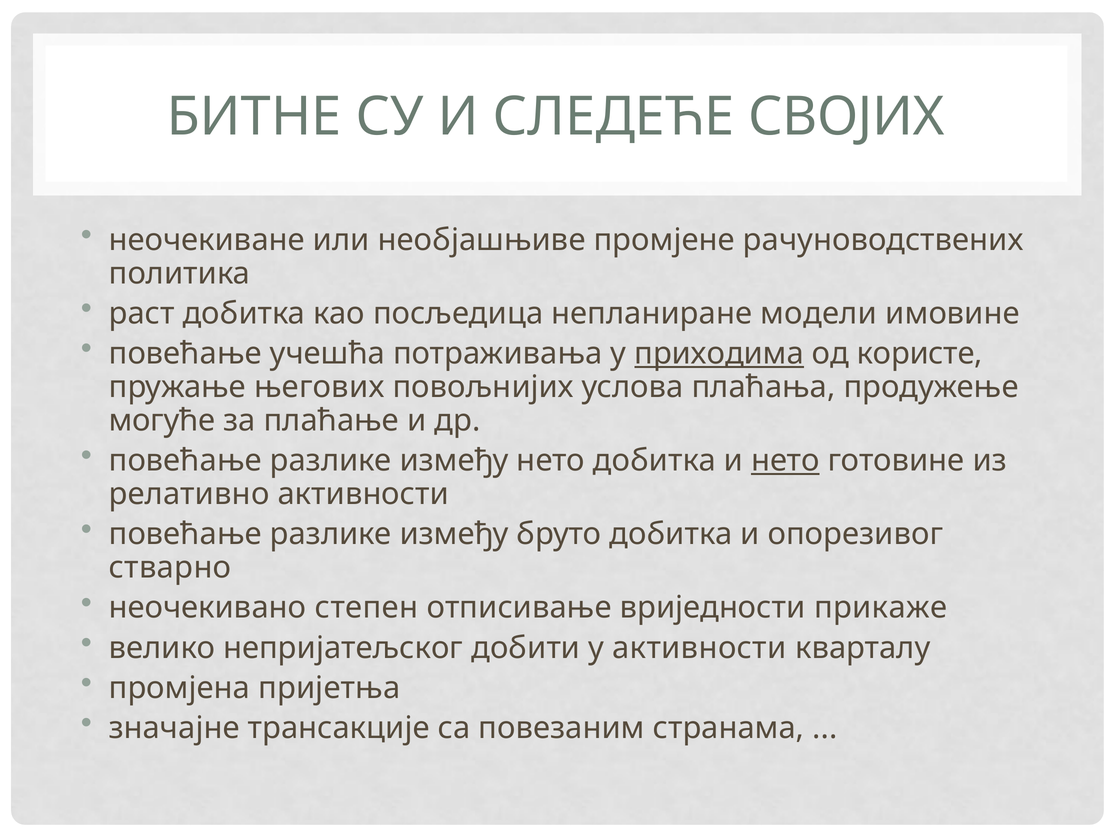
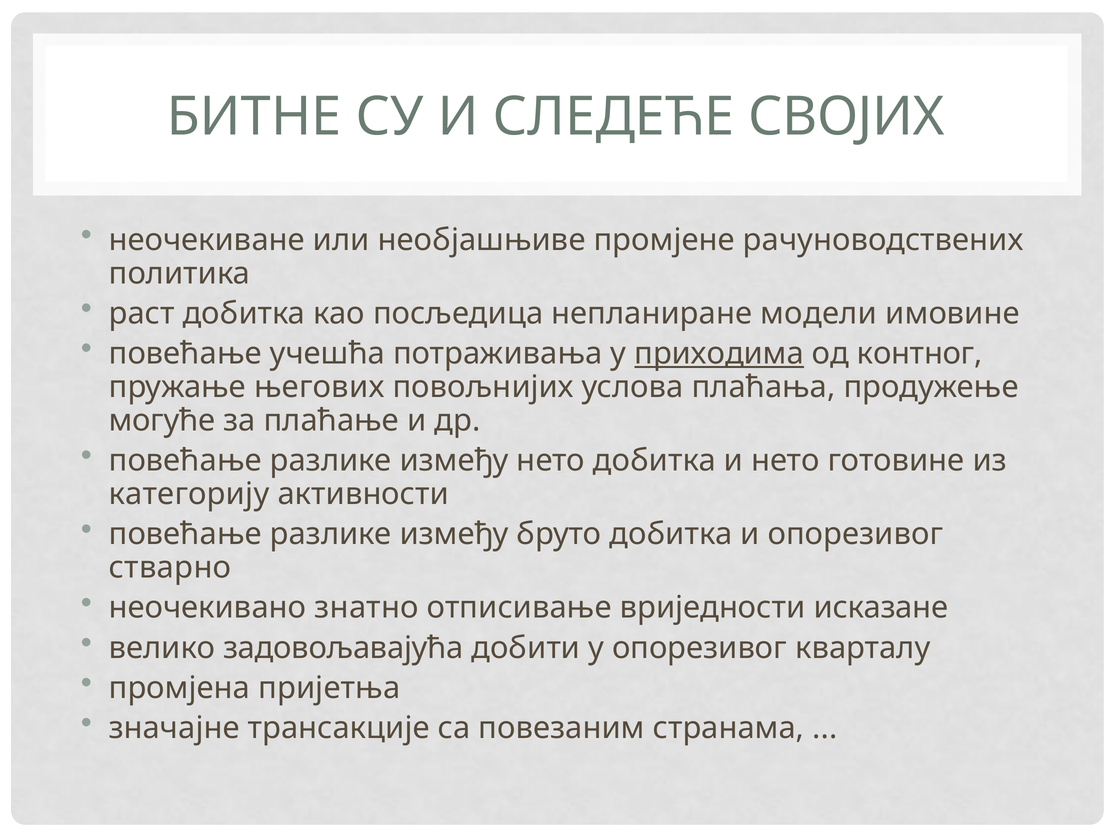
користе: користе -> контног
нето at (785, 461) underline: present -> none
релативно: релативно -> категорију
степен: степен -> знатно
прикаже: прикаже -> исказане
непријатељског: непријатељског -> задовољавајућа
у активности: активности -> опорезивог
